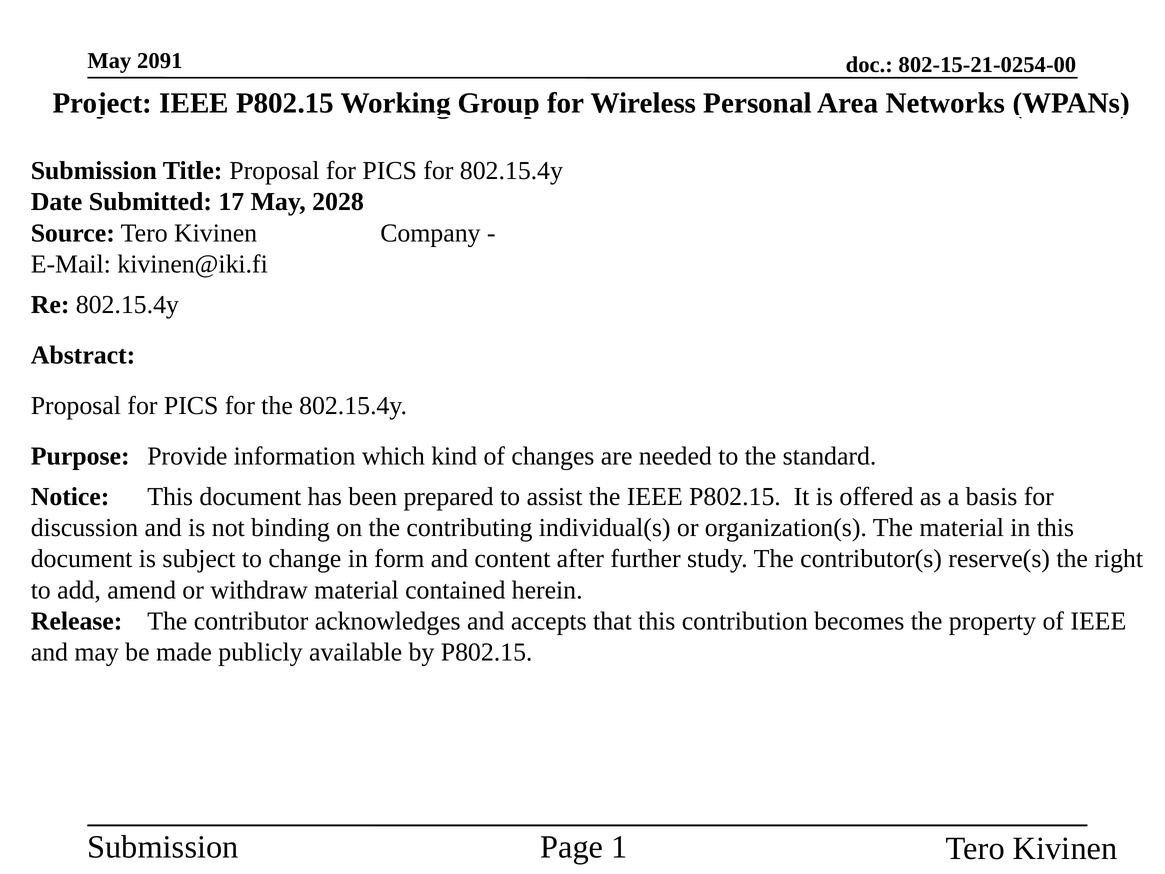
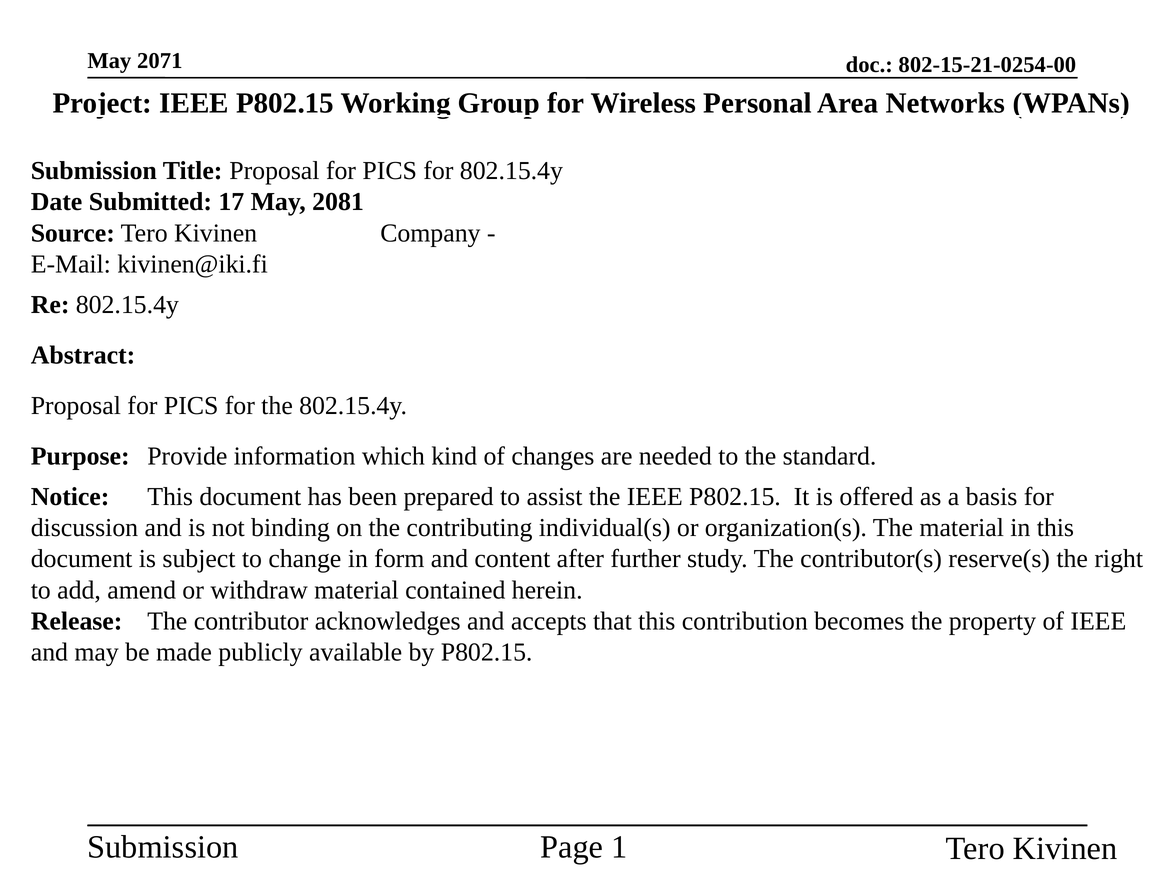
2091: 2091 -> 2071
2028: 2028 -> 2081
